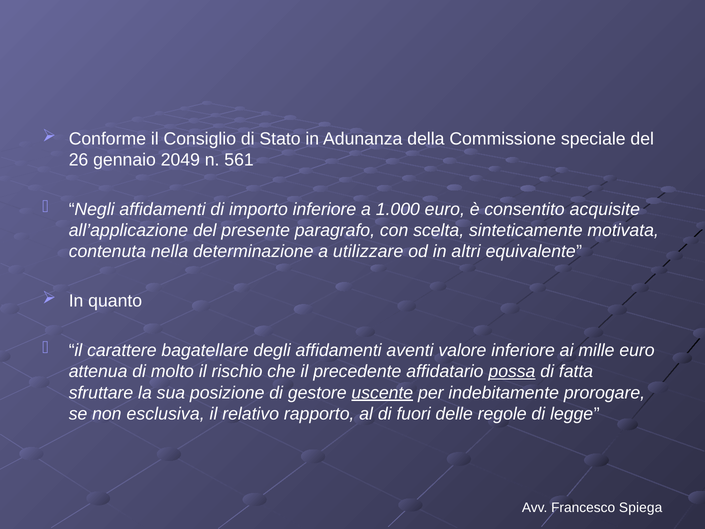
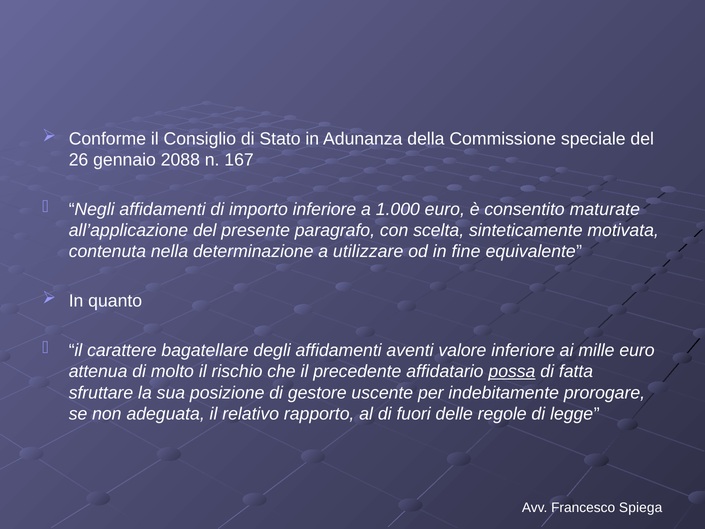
2049: 2049 -> 2088
561: 561 -> 167
acquisite: acquisite -> maturate
altri: altri -> fine
uscente underline: present -> none
esclusiva: esclusiva -> adeguata
